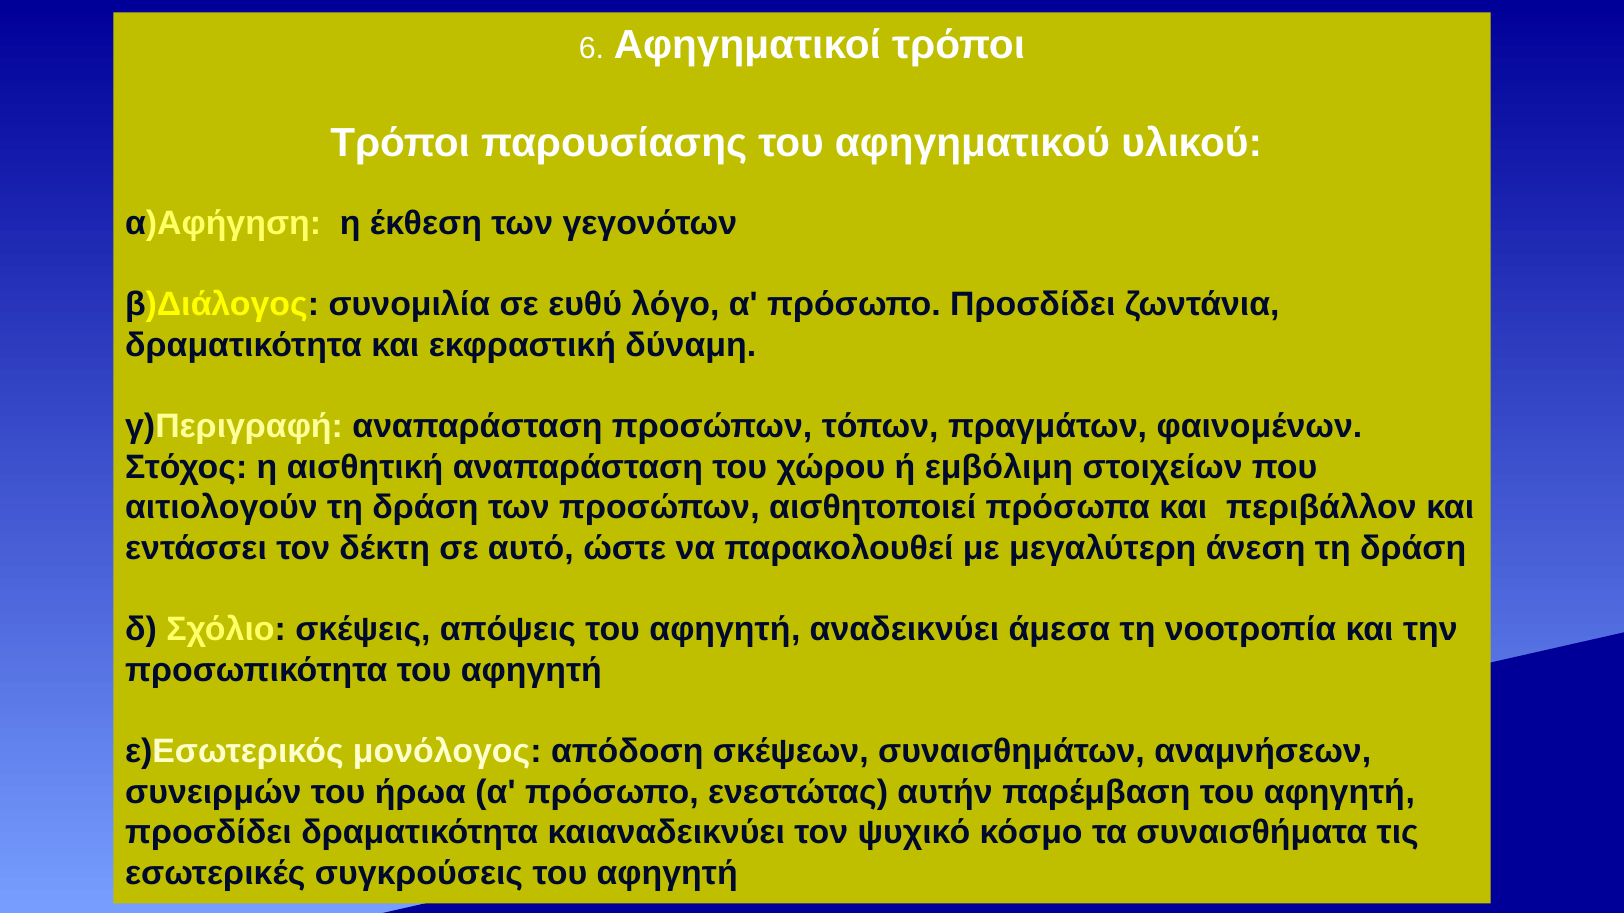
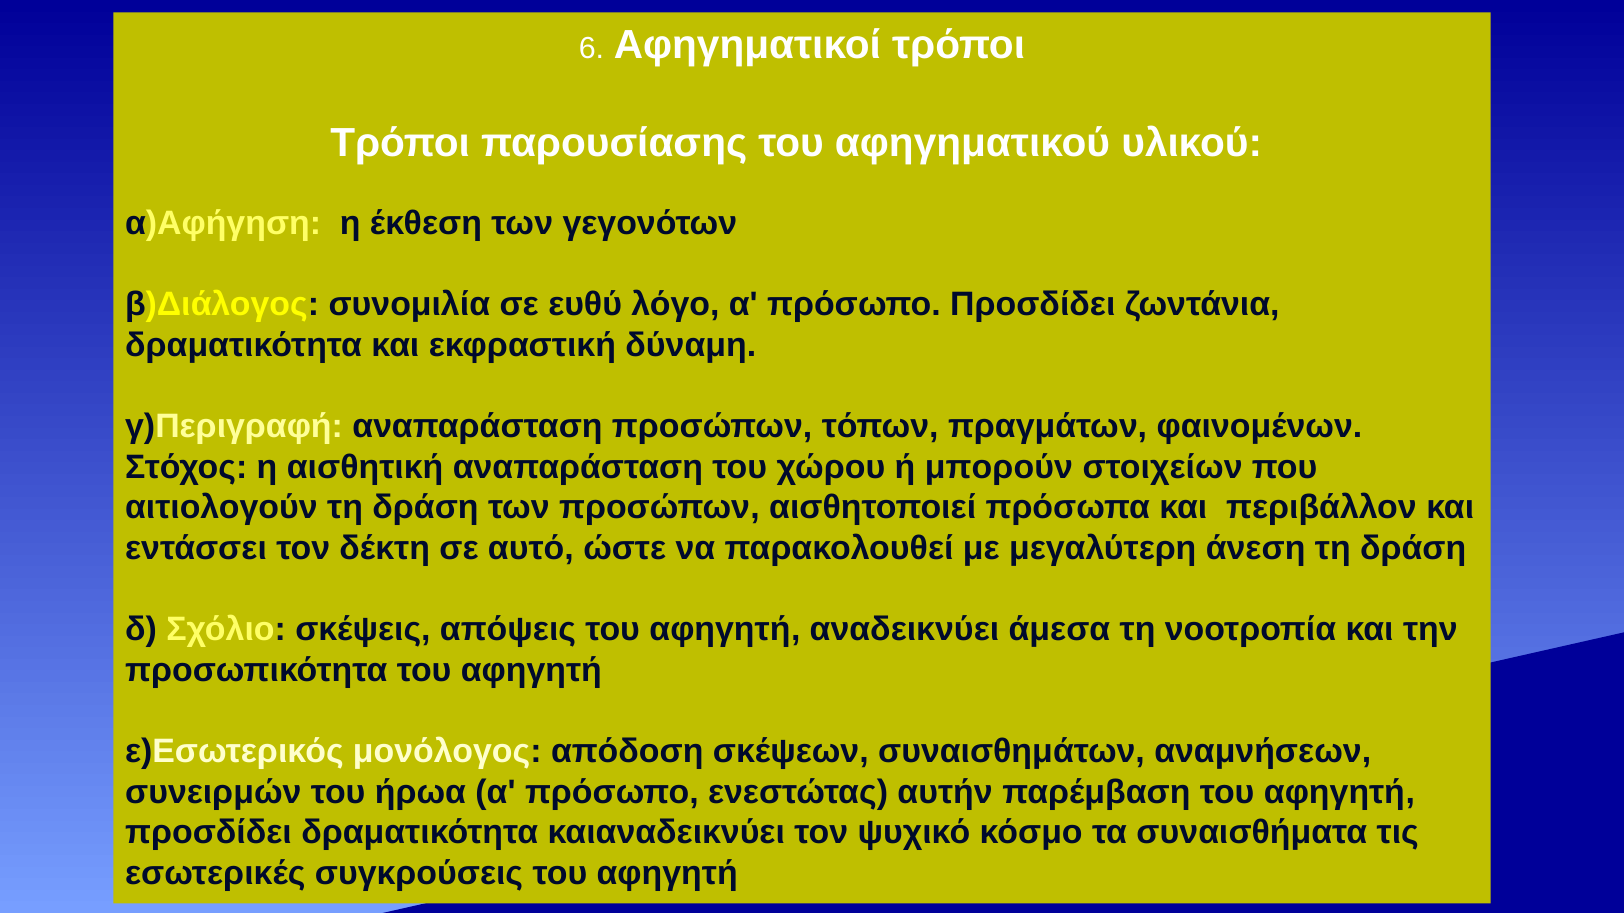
εμβόλιμη: εμβόλιμη -> μπορούν
